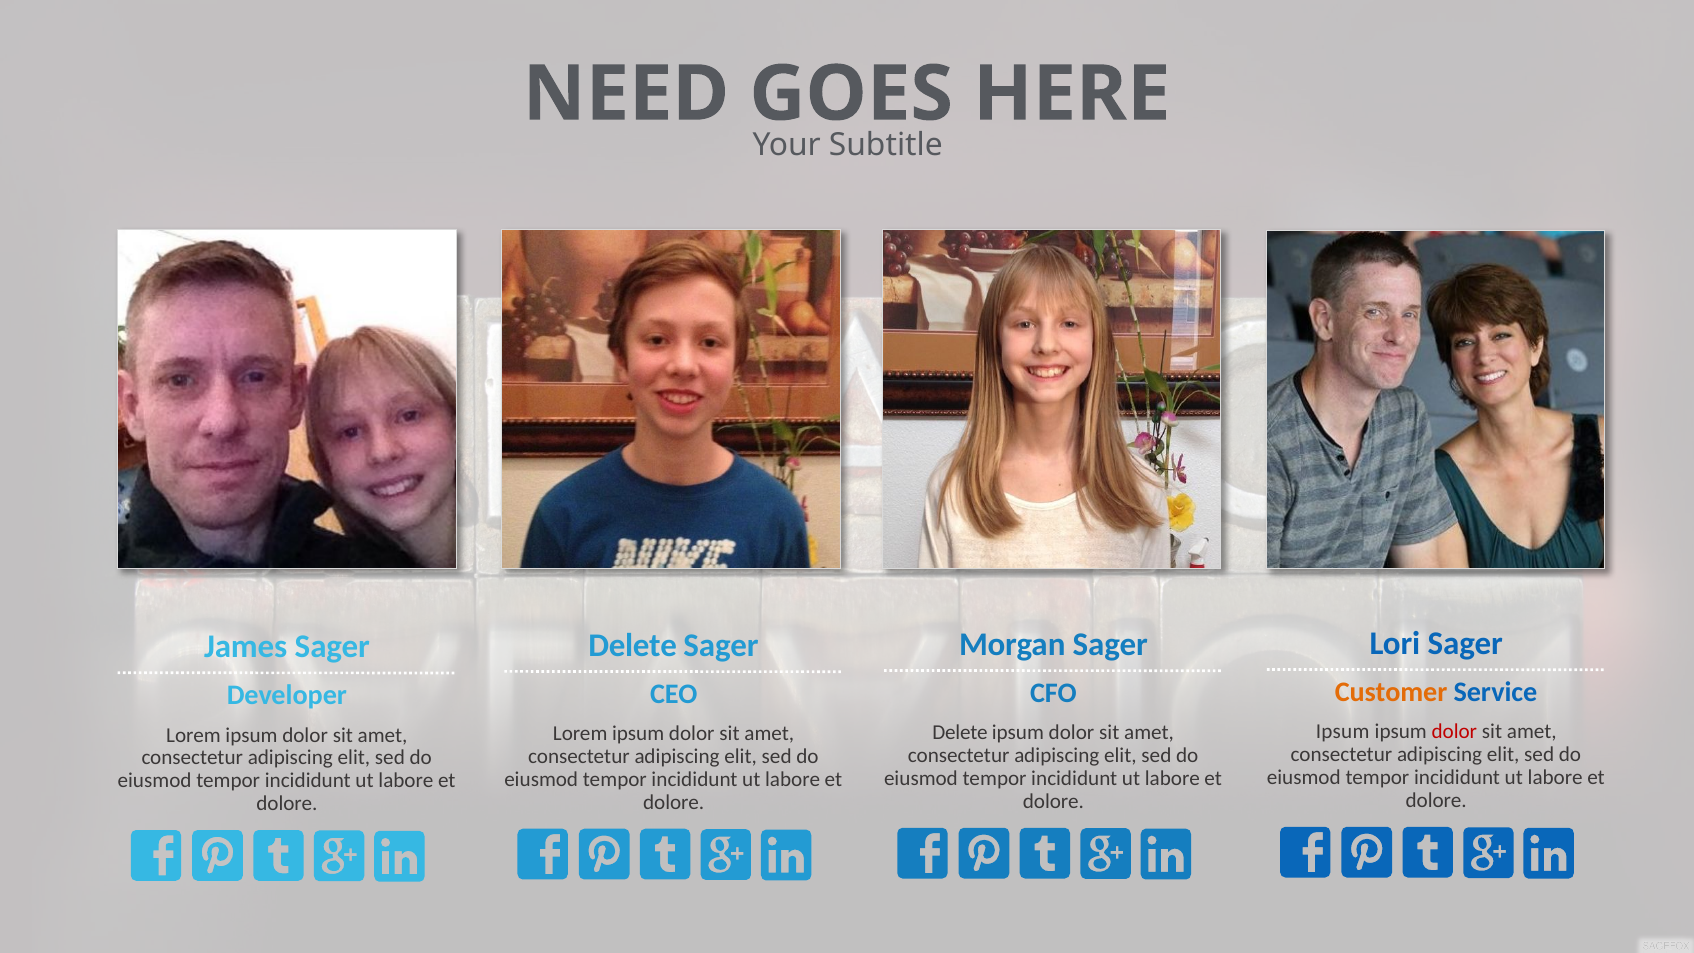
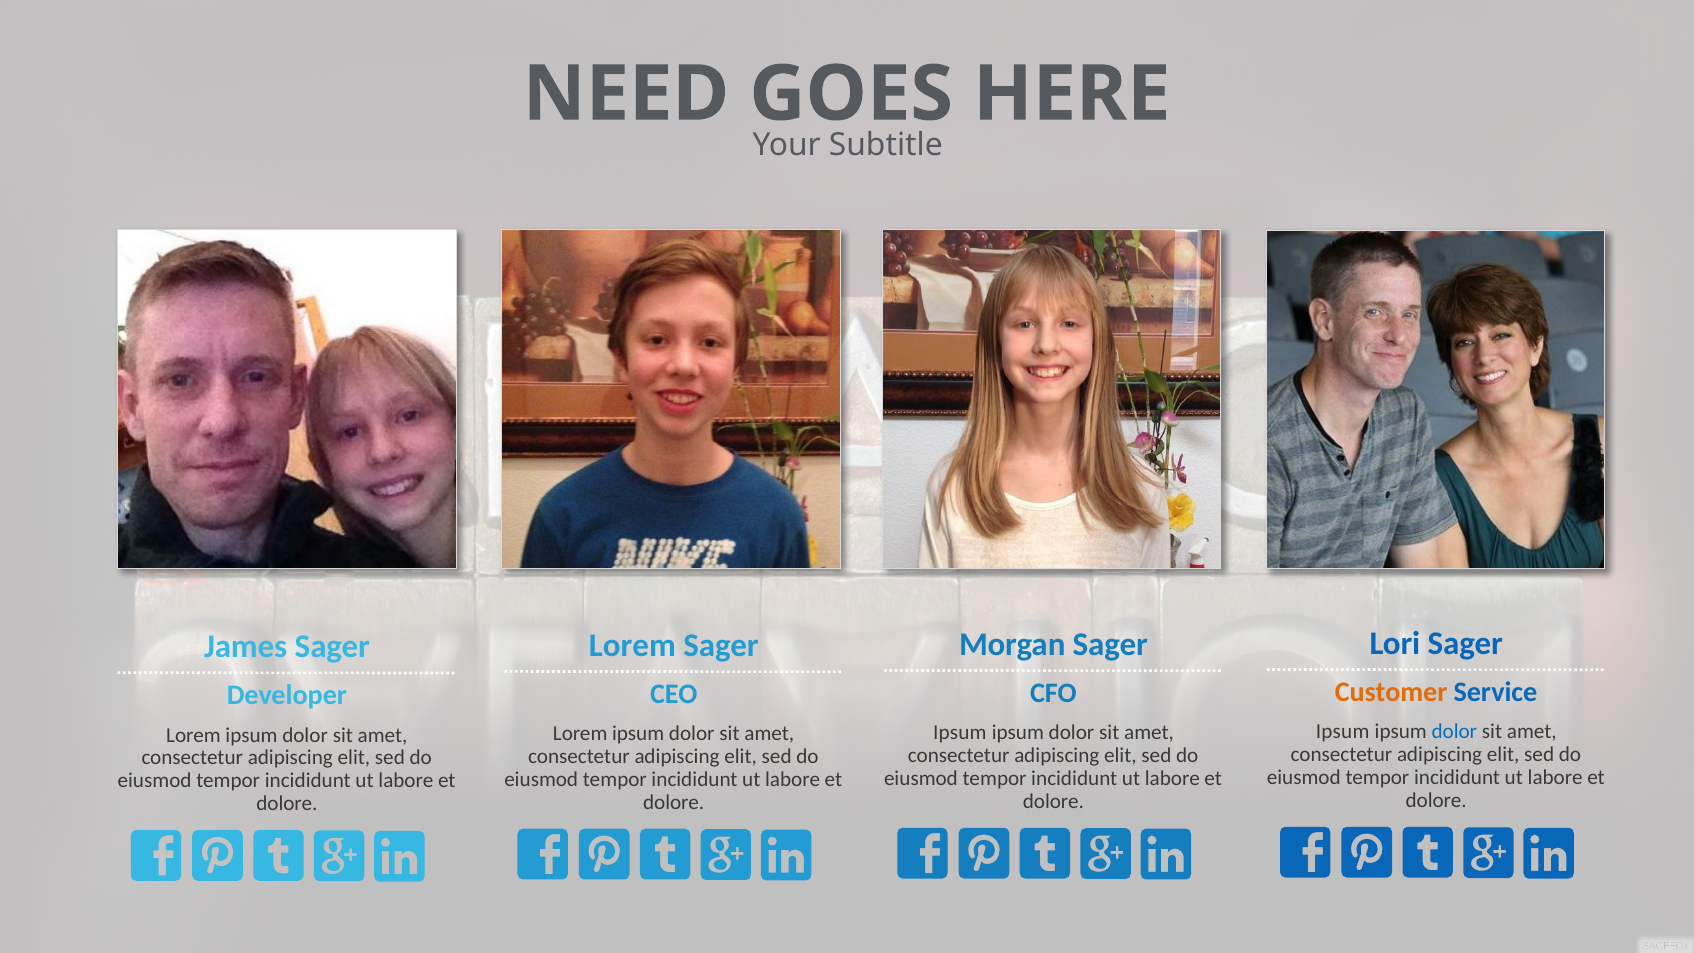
Delete at (633, 645): Delete -> Lorem
dolor at (1454, 732) colour: red -> blue
Delete at (960, 733): Delete -> Ipsum
